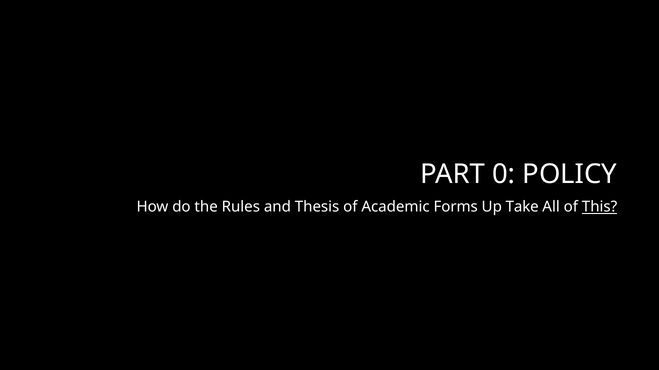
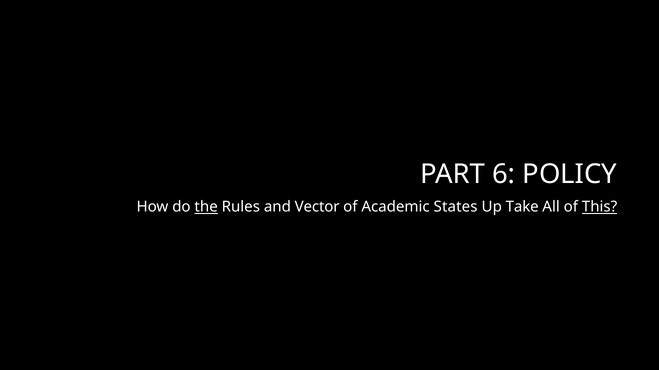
0: 0 -> 6
the underline: none -> present
Thesis: Thesis -> Vector
Forms: Forms -> States
